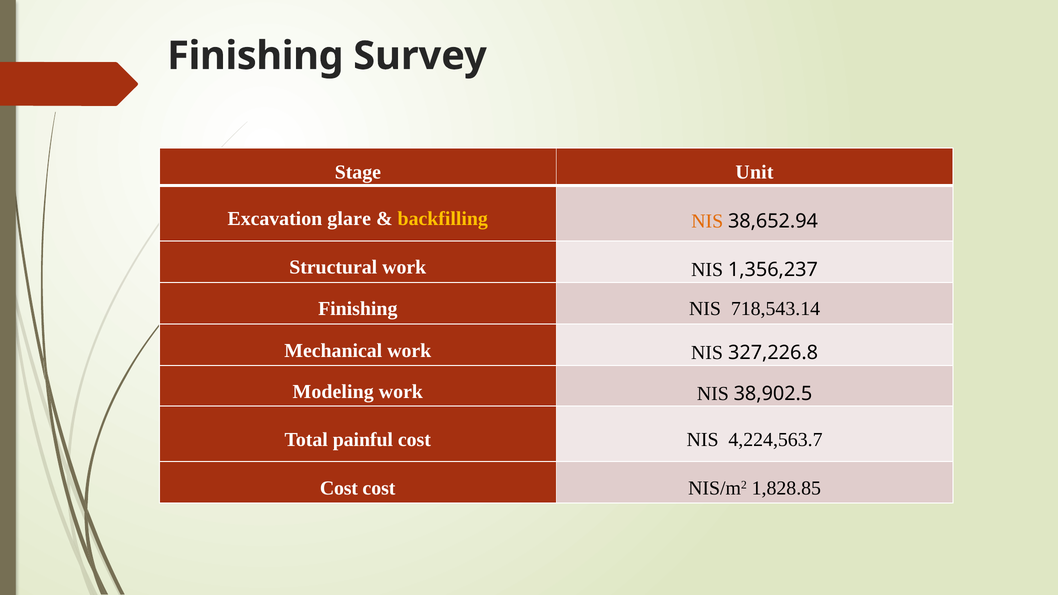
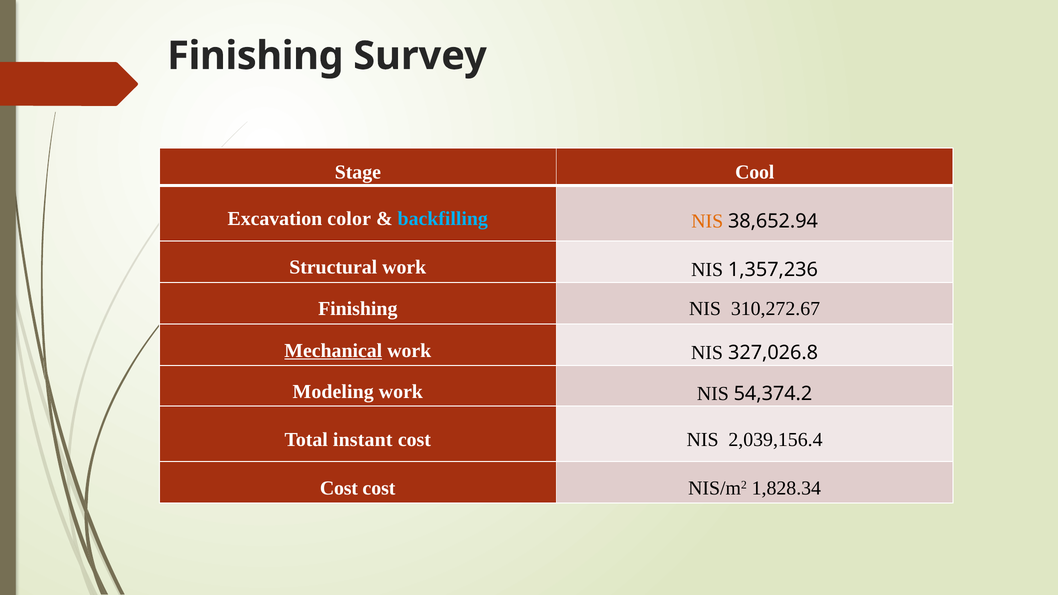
Unit: Unit -> Cool
glare: glare -> color
backfilling colour: yellow -> light blue
1,356,237: 1,356,237 -> 1,357,236
718,543.14: 718,543.14 -> 310,272.67
Mechanical underline: none -> present
327,226.8: 327,226.8 -> 327,026.8
38,902.5: 38,902.5 -> 54,374.2
painful: painful -> instant
4,224,563.7: 4,224,563.7 -> 2,039,156.4
1,828.85: 1,828.85 -> 1,828.34
